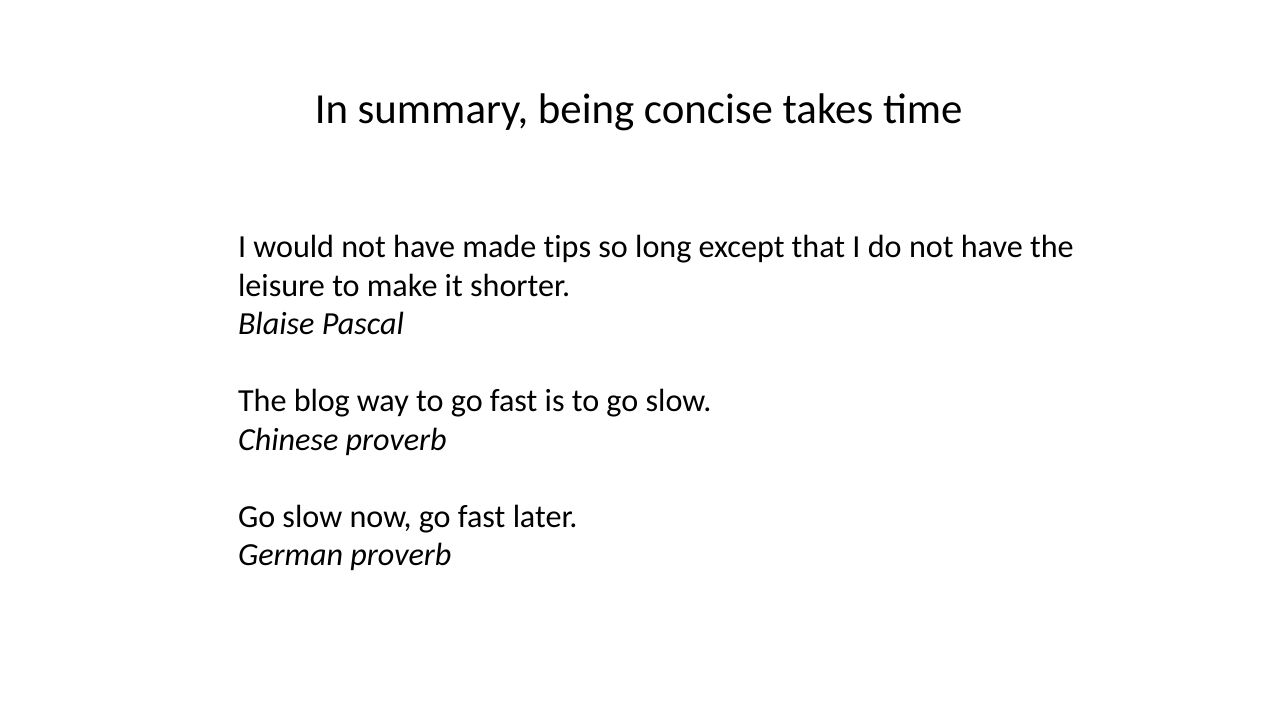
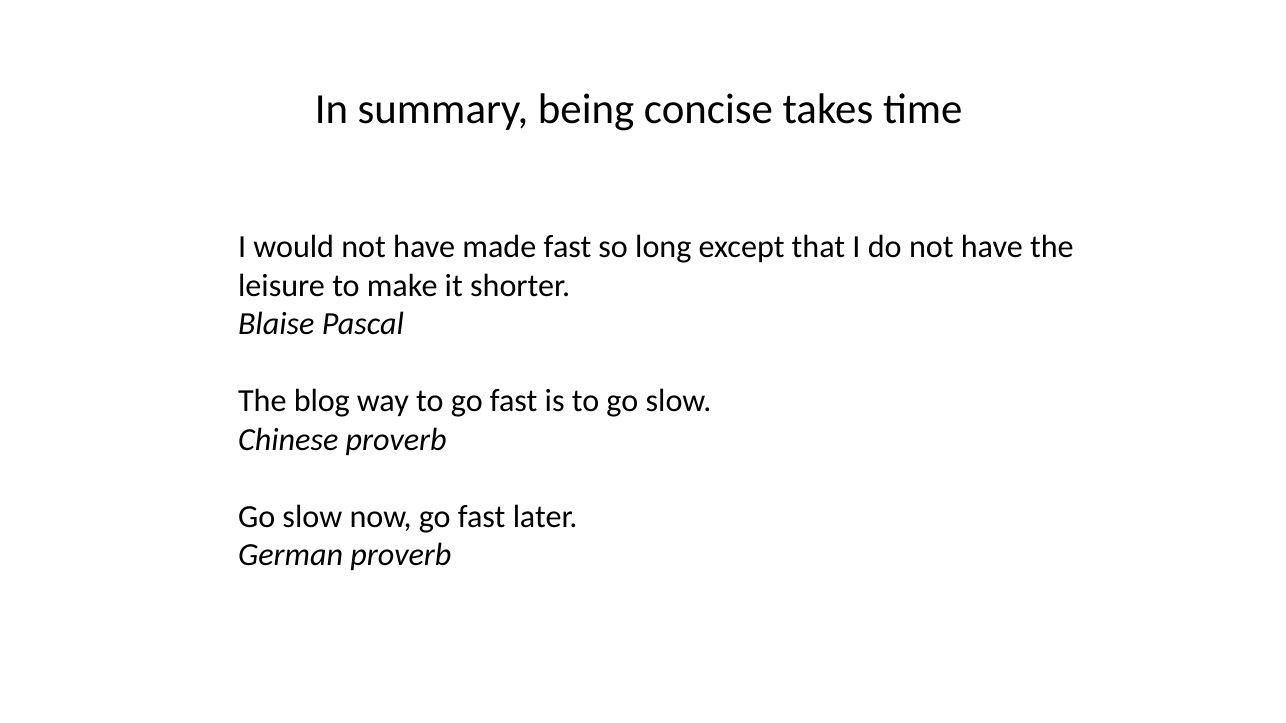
made tips: tips -> fast
